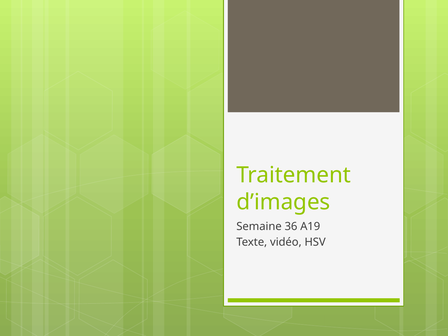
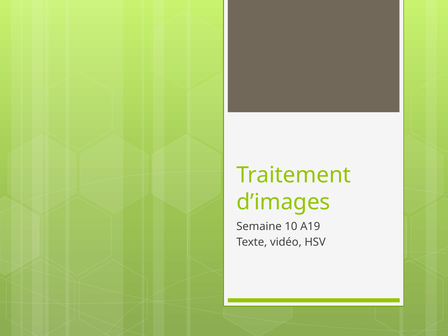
36: 36 -> 10
